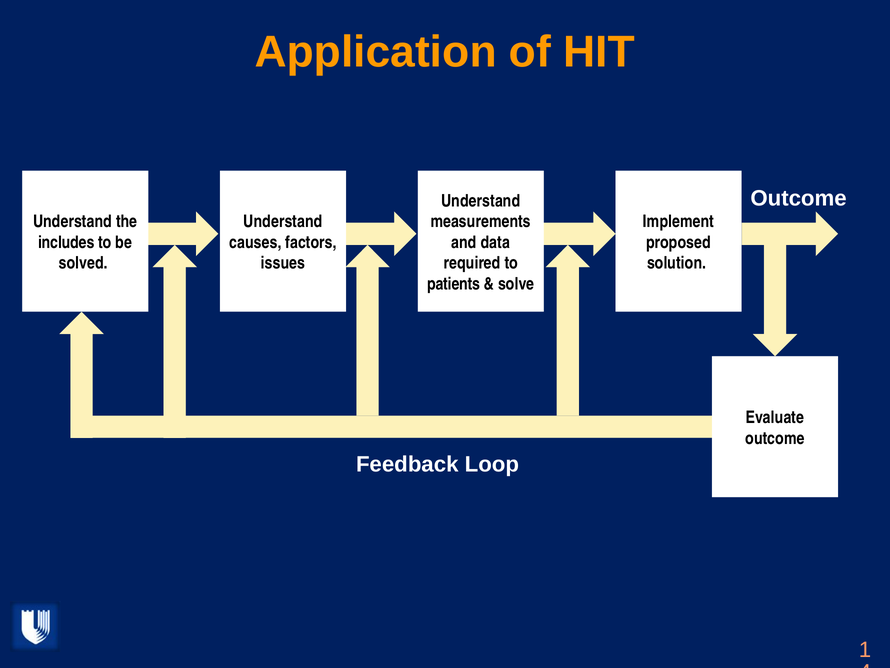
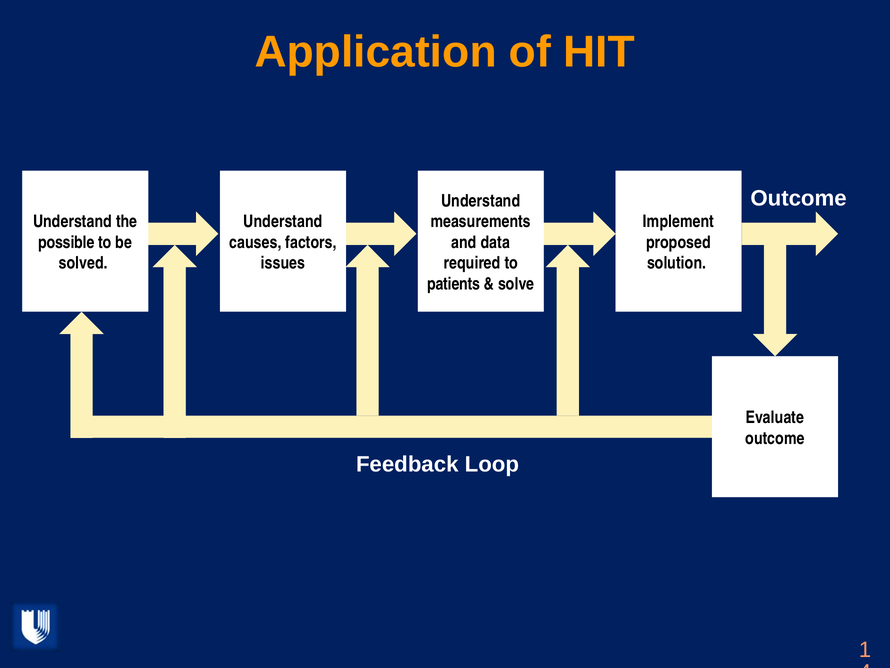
includes: includes -> possible
